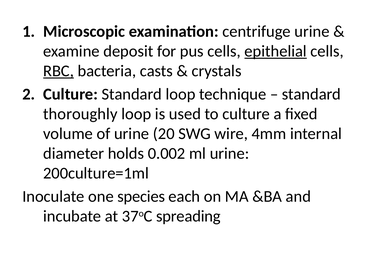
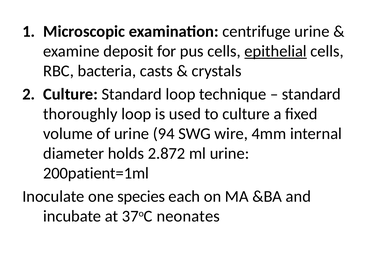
RBC underline: present -> none
20: 20 -> 94
0.002: 0.002 -> 2.872
200culture=1ml: 200culture=1ml -> 200patient=1ml
spreading: spreading -> neonates
